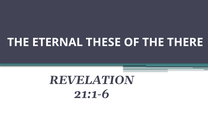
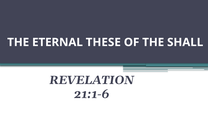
THERE: THERE -> SHALL
